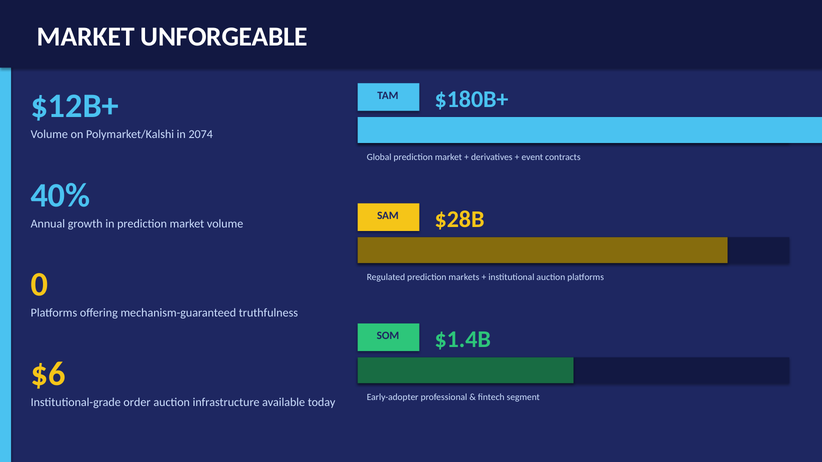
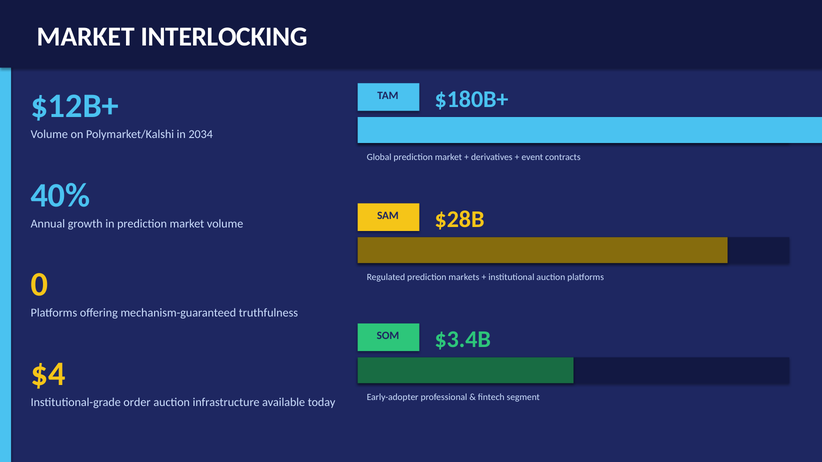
UNFORGEABLE: UNFORGEABLE -> INTERLOCKING
2074: 2074 -> 2034
$1.4B: $1.4B -> $3.4B
$6: $6 -> $4
